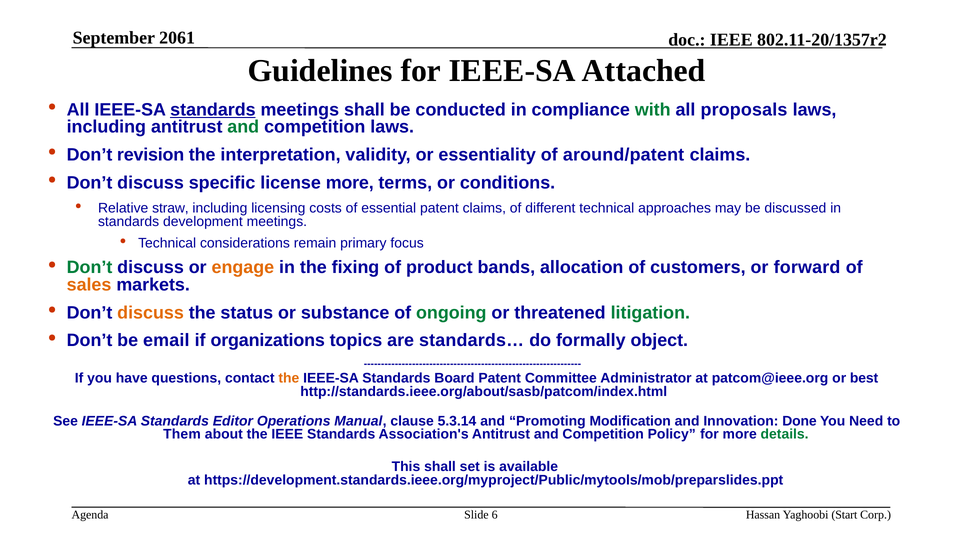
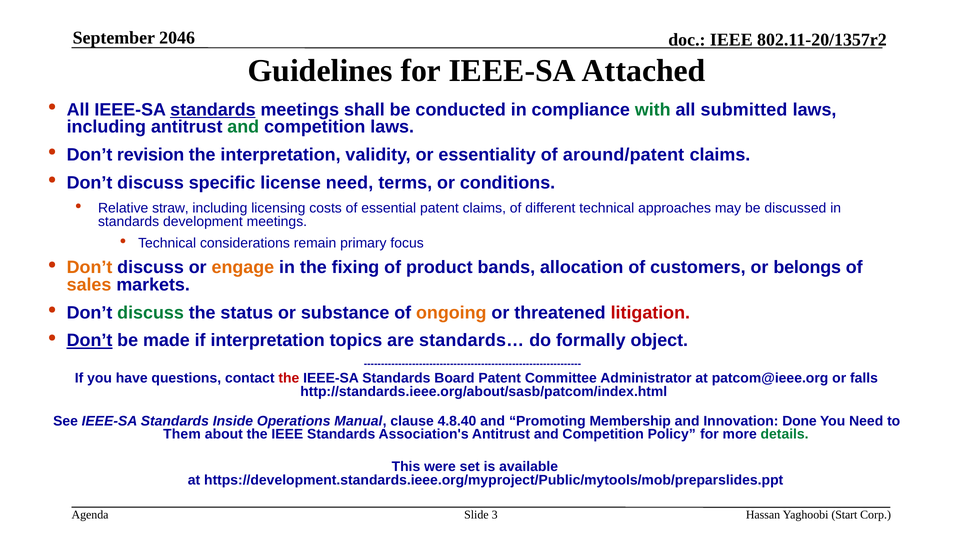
2061: 2061 -> 2046
proposals: proposals -> submitted
license more: more -> need
Don’t at (90, 267) colour: green -> orange
forward: forward -> belongs
discuss at (151, 312) colour: orange -> green
ongoing colour: green -> orange
litigation colour: green -> red
Don’t at (90, 340) underline: none -> present
email: email -> made
if organizations: organizations -> interpretation
the at (289, 378) colour: orange -> red
best: best -> falls
Editor: Editor -> Inside
5.3.14: 5.3.14 -> 4.8.40
Modification: Modification -> Membership
This shall: shall -> were
6: 6 -> 3
